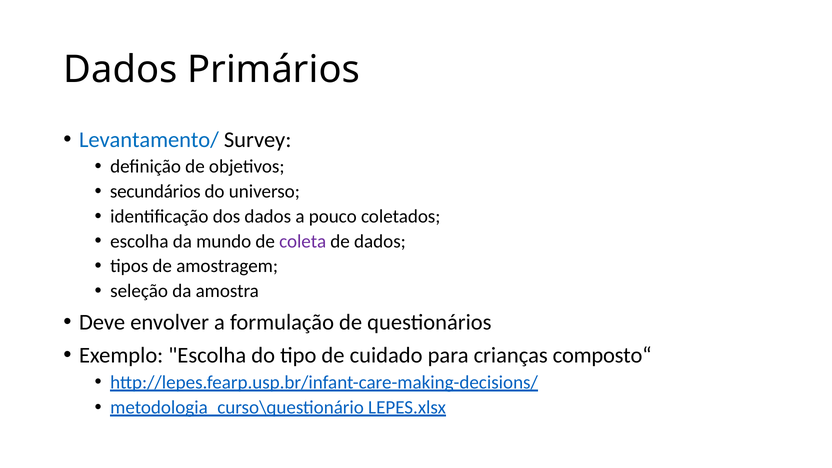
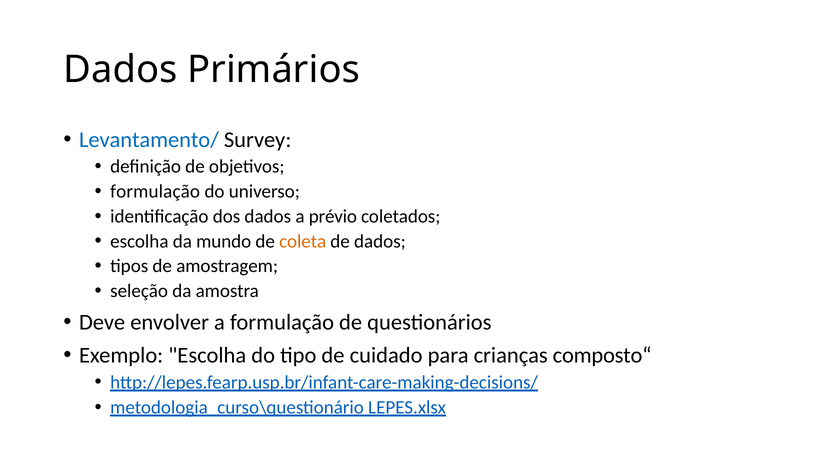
secundários at (155, 191): secundários -> formulação
pouco: pouco -> prévio
coleta colour: purple -> orange
